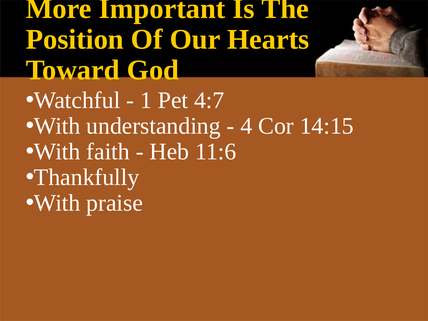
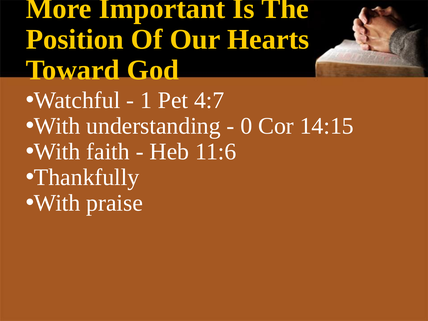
4: 4 -> 0
